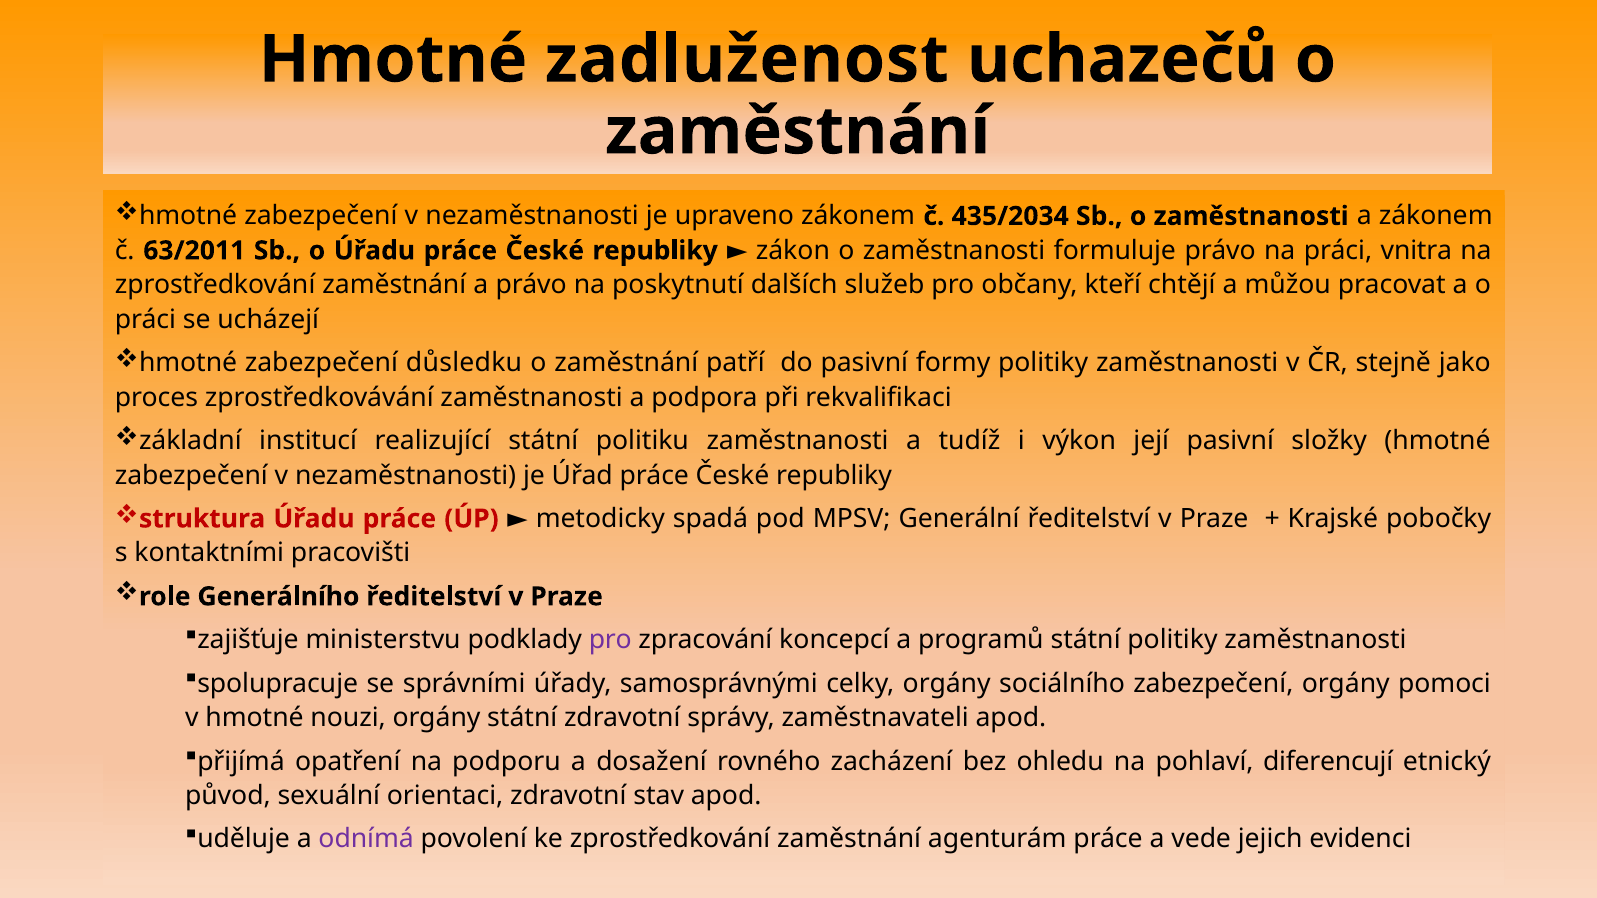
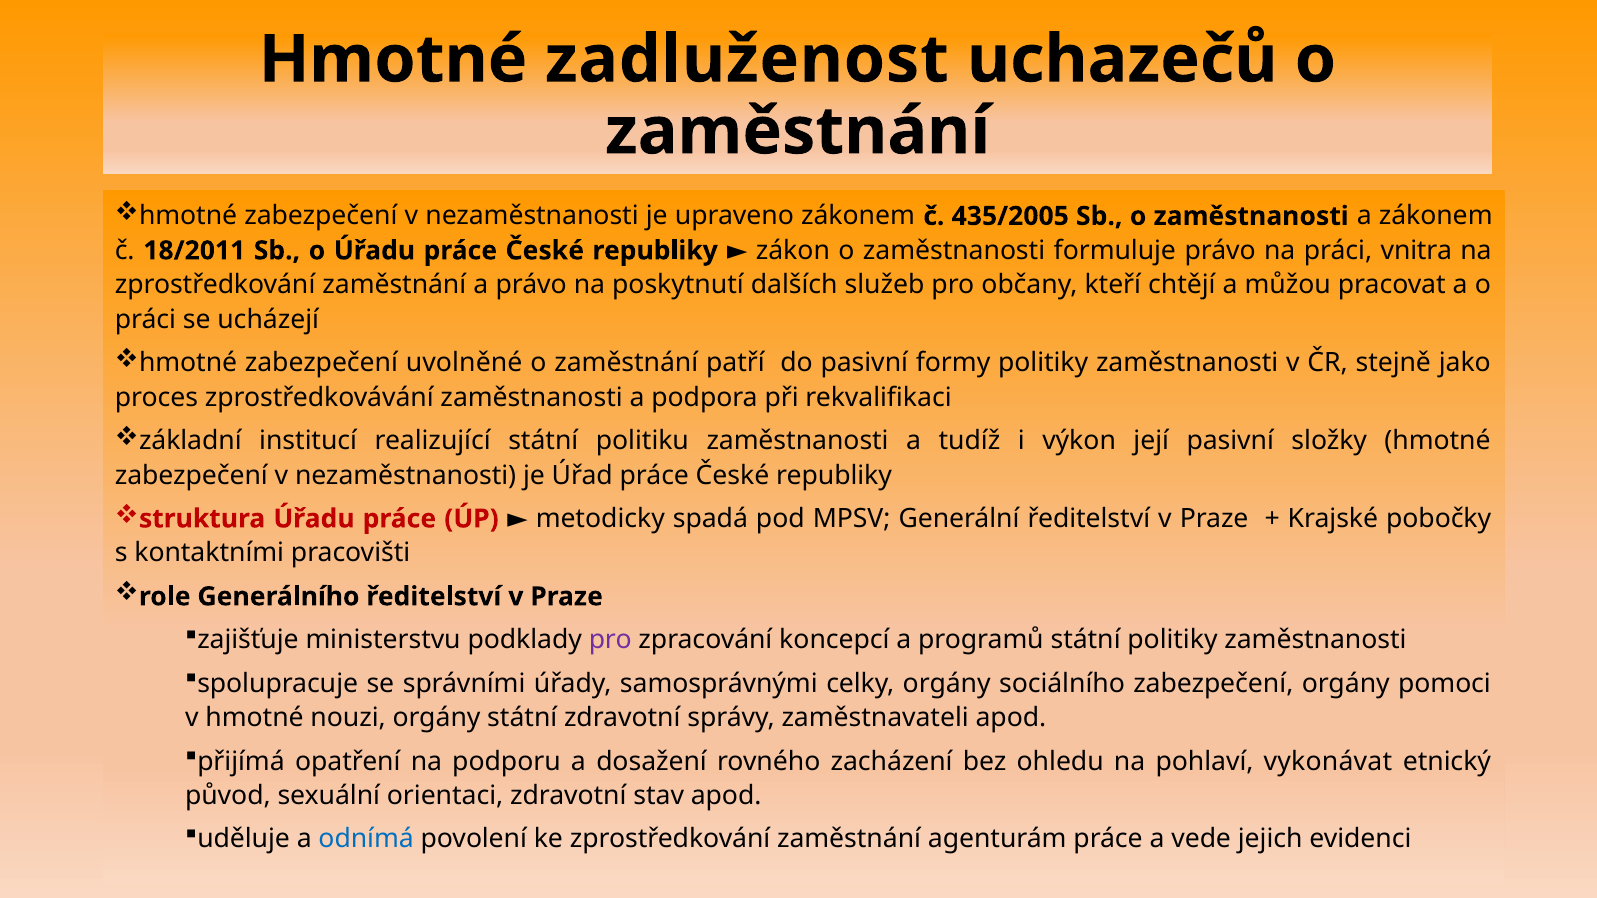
435/2034: 435/2034 -> 435/2005
63/2011: 63/2011 -> 18/2011
důsledku: důsledku -> uvolněné
diferencují: diferencují -> vykonávat
odnímá colour: purple -> blue
